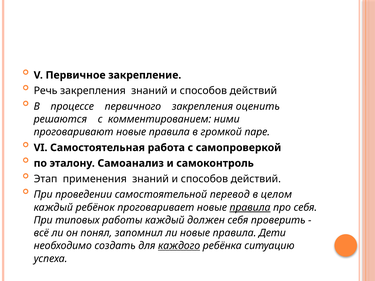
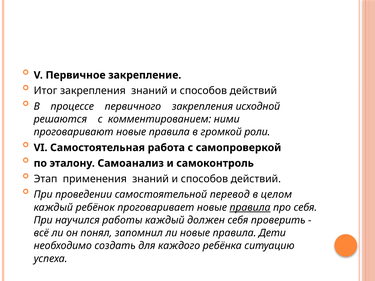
Речь: Речь -> Итог
оценить: оценить -> исходной
паре: паре -> роли
типовых: типовых -> научился
каждого underline: present -> none
